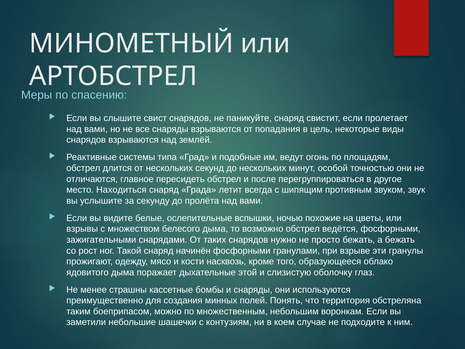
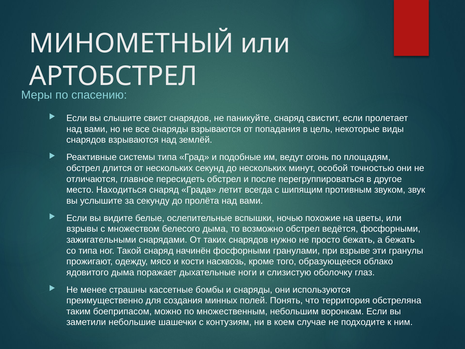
со рост: рост -> типа
этой: этой -> ноги
